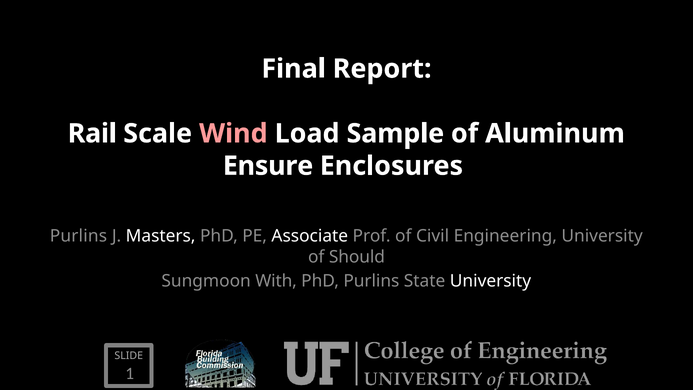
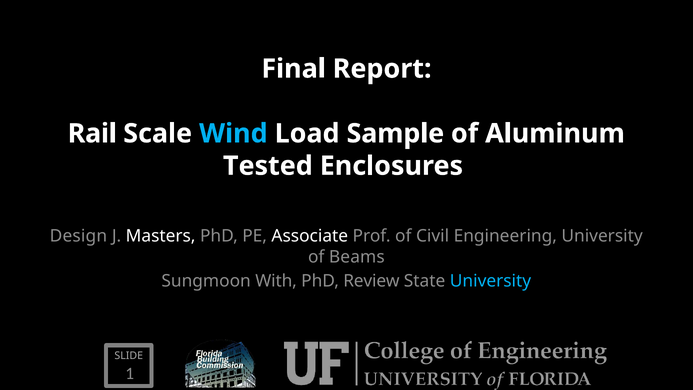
Wind colour: pink -> light blue
Ensure: Ensure -> Tested
Purlins at (78, 236): Purlins -> Design
Should: Should -> Beams
PhD Purlins: Purlins -> Review
University at (490, 281) colour: white -> light blue
